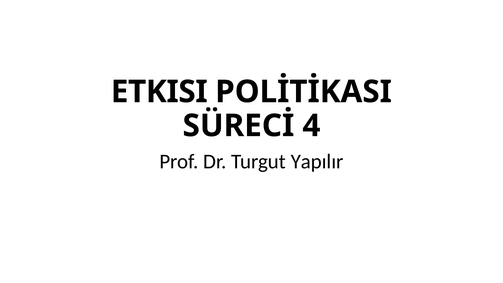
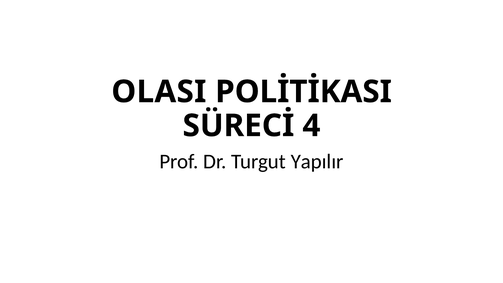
ETKISI: ETKISI -> OLASI
